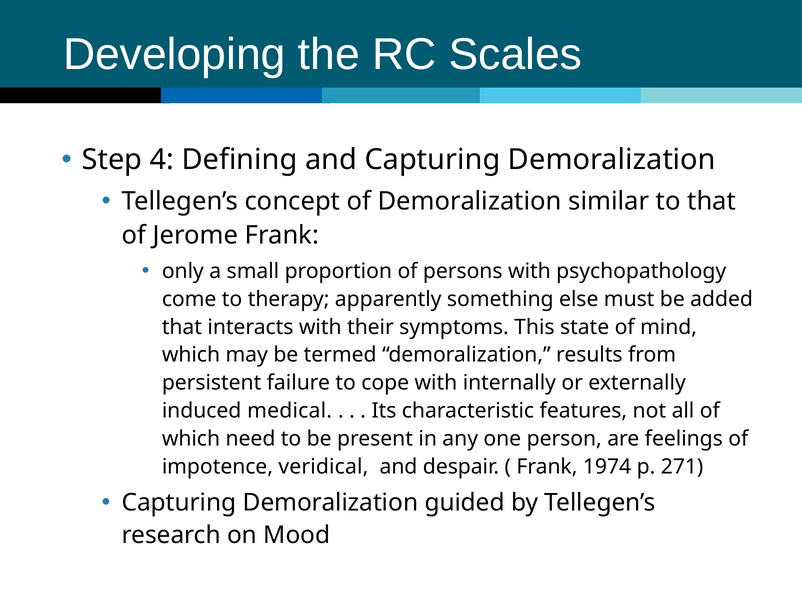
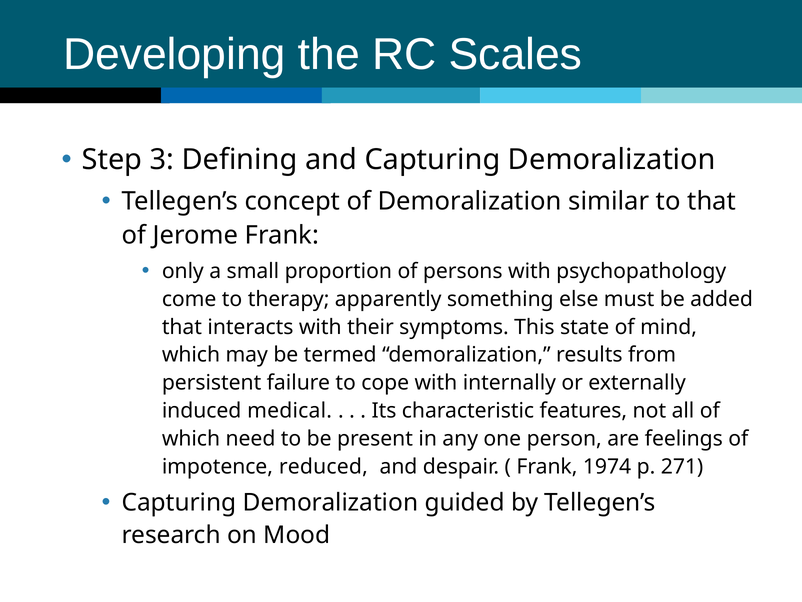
4: 4 -> 3
veridical: veridical -> reduced
